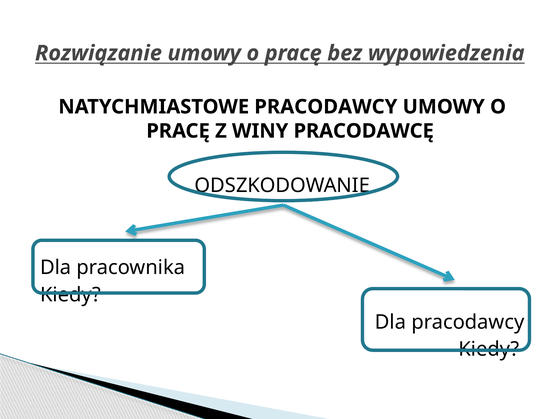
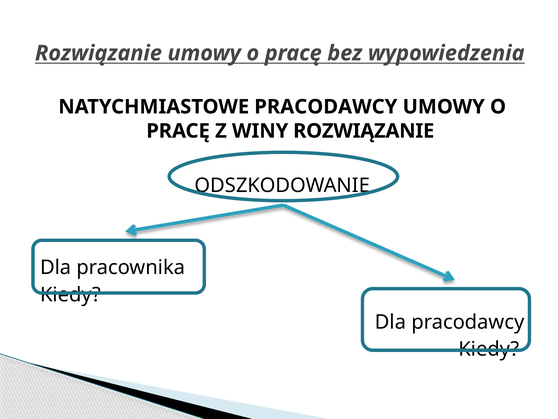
WINY PRACODAWCĘ: PRACODAWCĘ -> ROZWIĄZANIE
